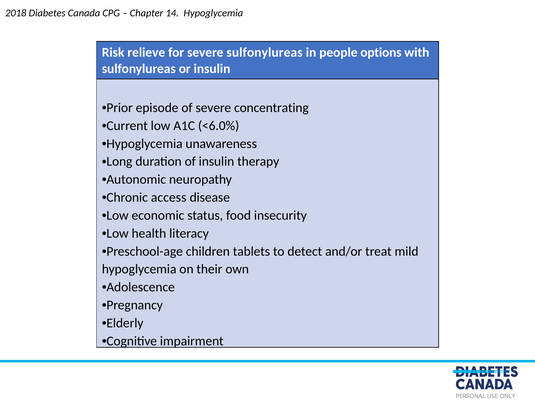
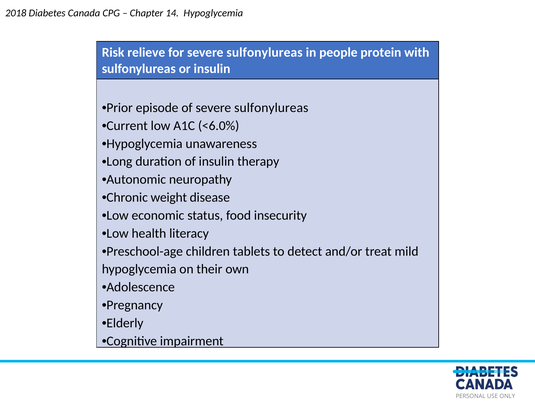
options: options -> protein
of severe concentrating: concentrating -> sulfonylureas
access: access -> weight
